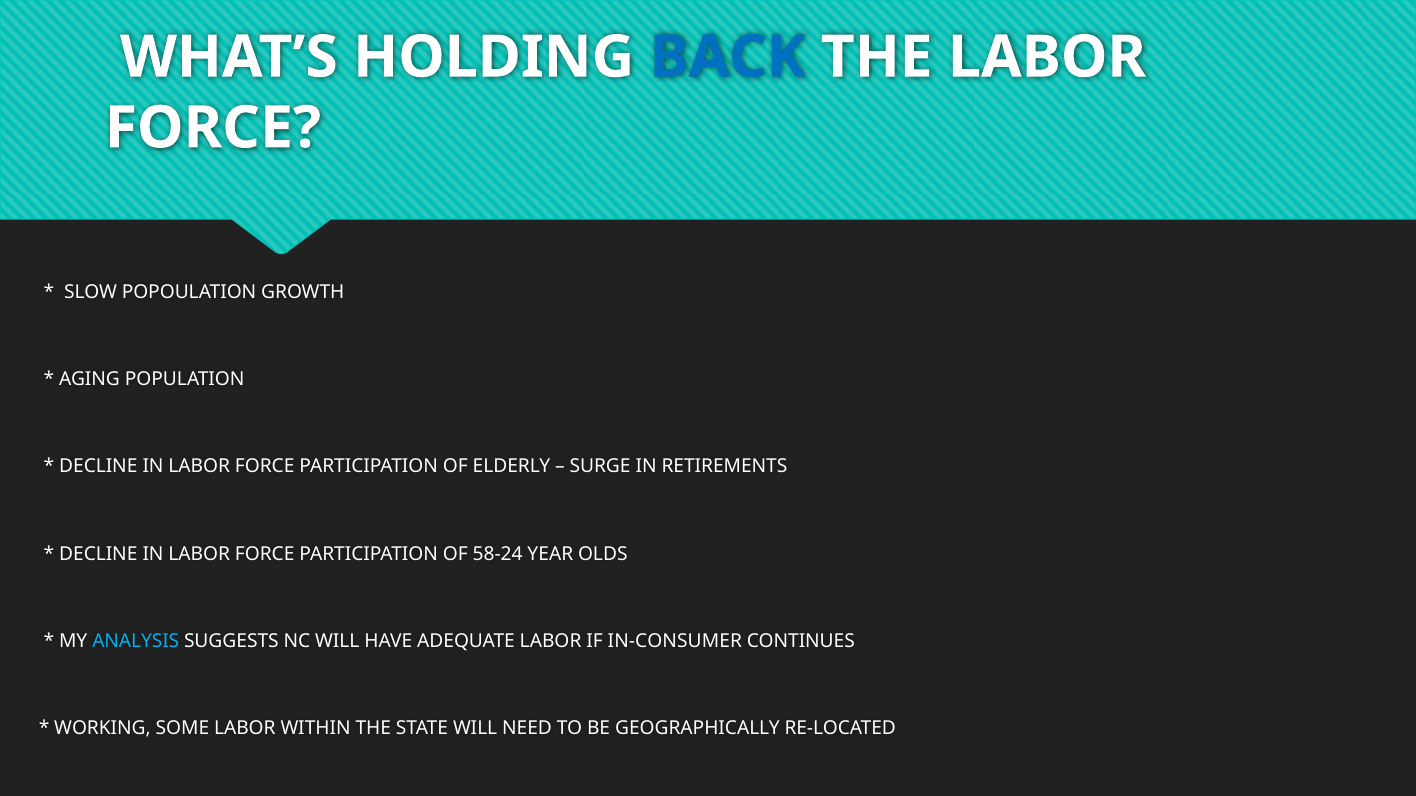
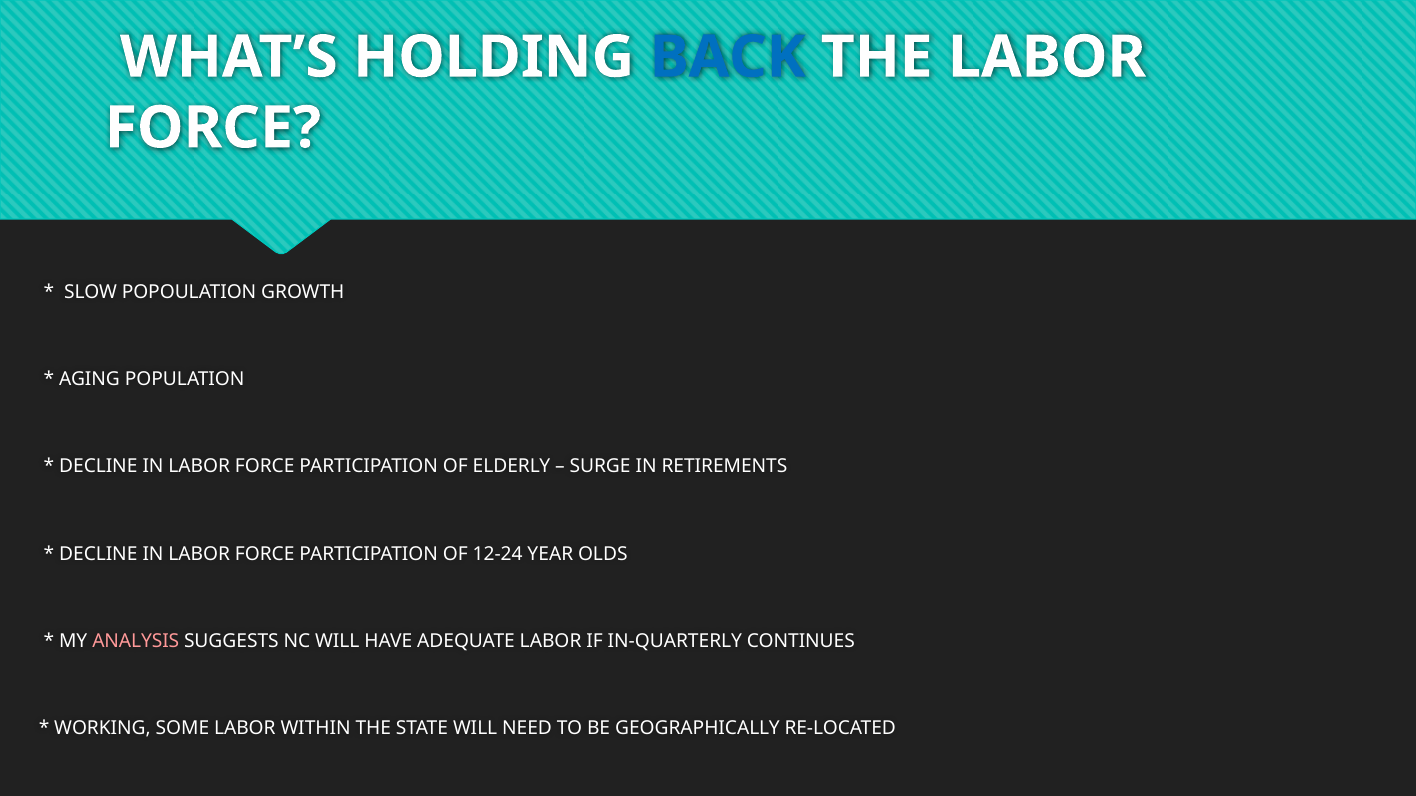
58-24: 58-24 -> 12-24
ANALYSIS colour: light blue -> pink
IN-CONSUMER: IN-CONSUMER -> IN-QUARTERLY
